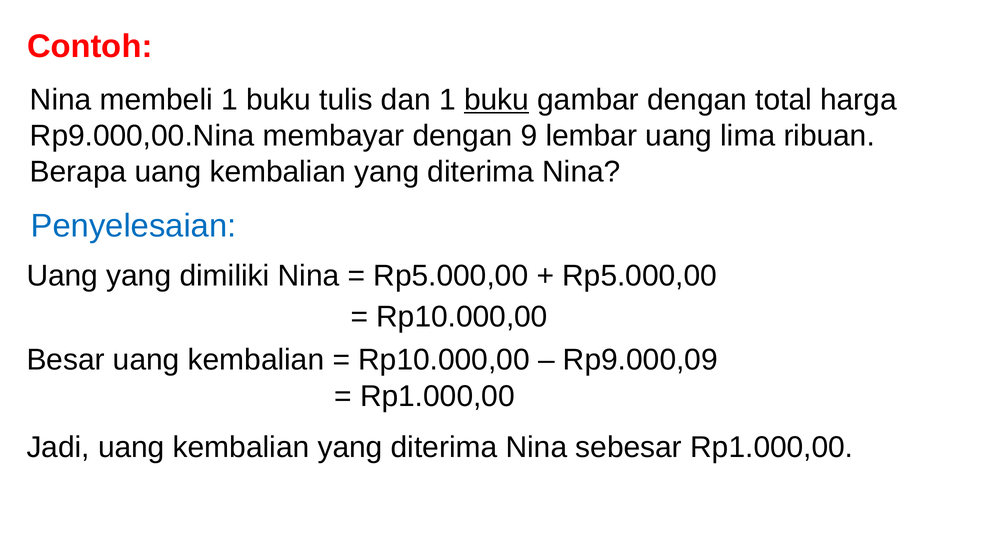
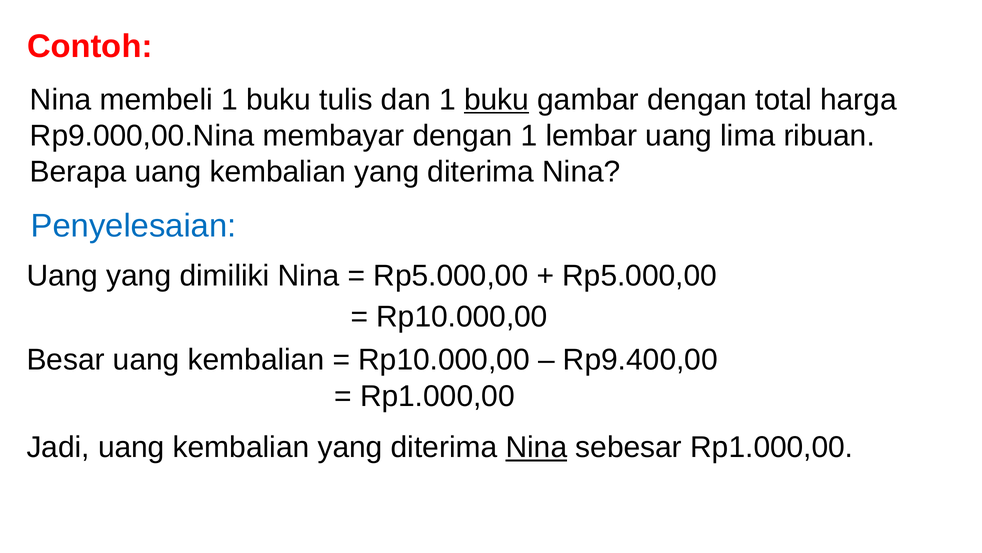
dengan 9: 9 -> 1
Rp9.000,09: Rp9.000,09 -> Rp9.400,00
Nina at (536, 447) underline: none -> present
